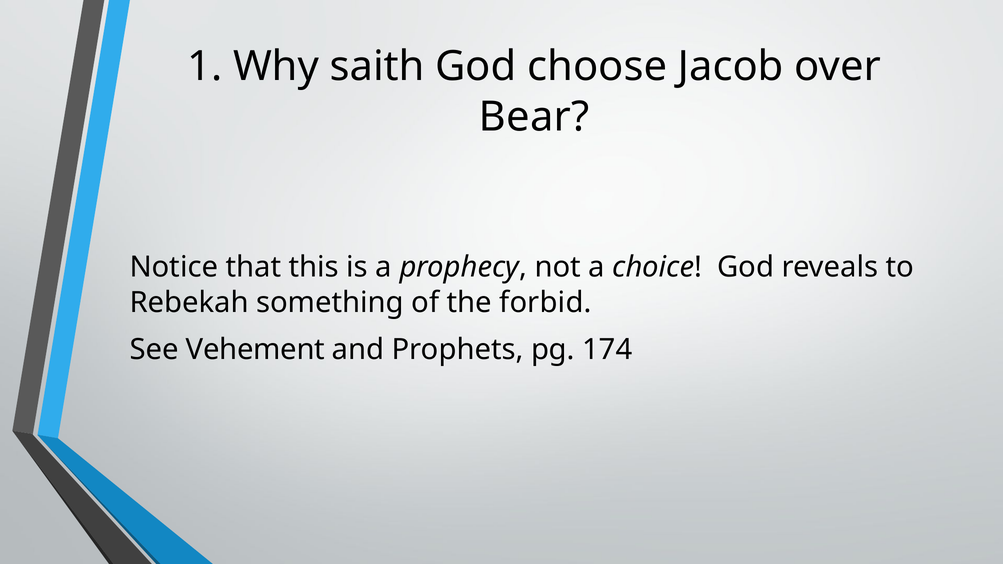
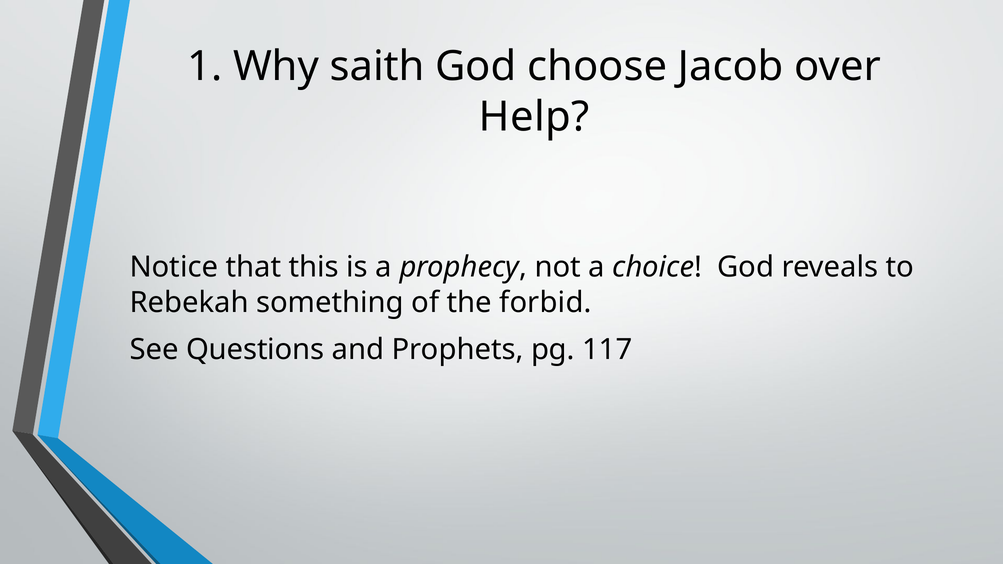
Bear: Bear -> Help
Vehement: Vehement -> Questions
174: 174 -> 117
